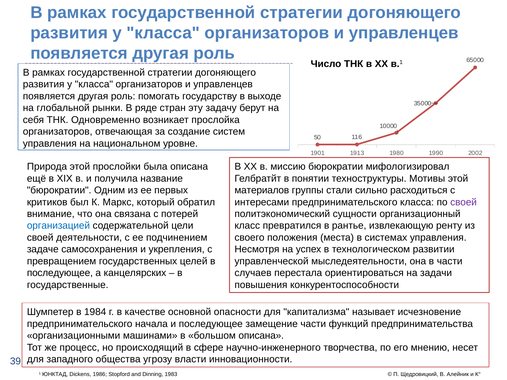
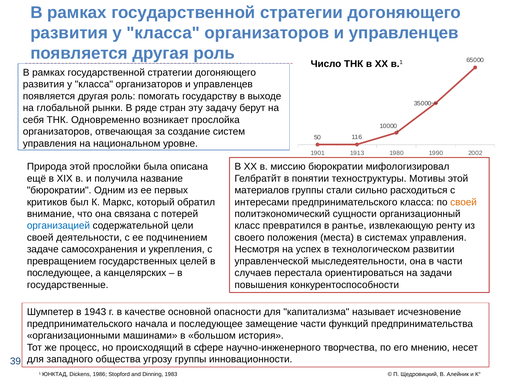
своей at (464, 202) colour: purple -> orange
1984: 1984 -> 1943
большом описана: описана -> история
угрозу власти: власти -> группы
